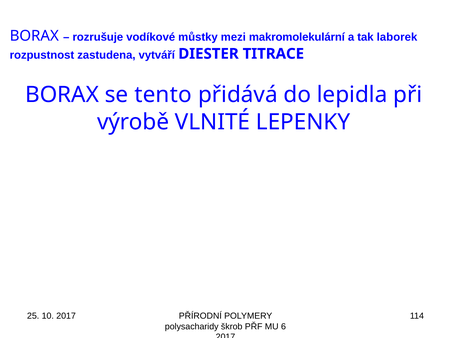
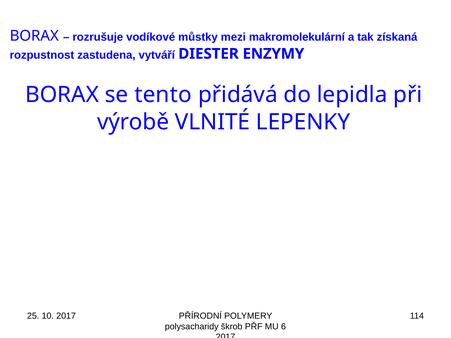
laborek: laborek -> získaná
TITRACE: TITRACE -> ENZYMY
